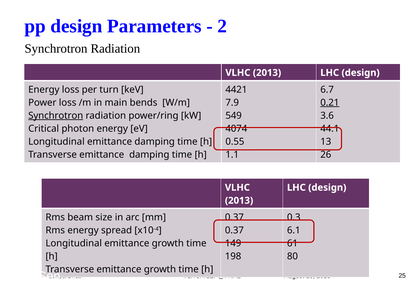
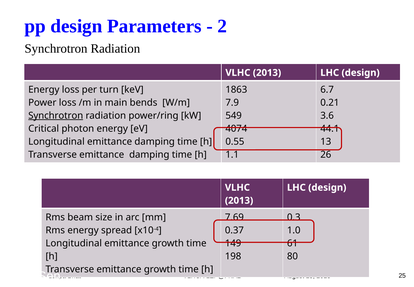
4421: 4421 -> 1863
0.21 underline: present -> none
0.37 at (234, 217): 0.37 -> 7.69
6.1: 6.1 -> 1.0
